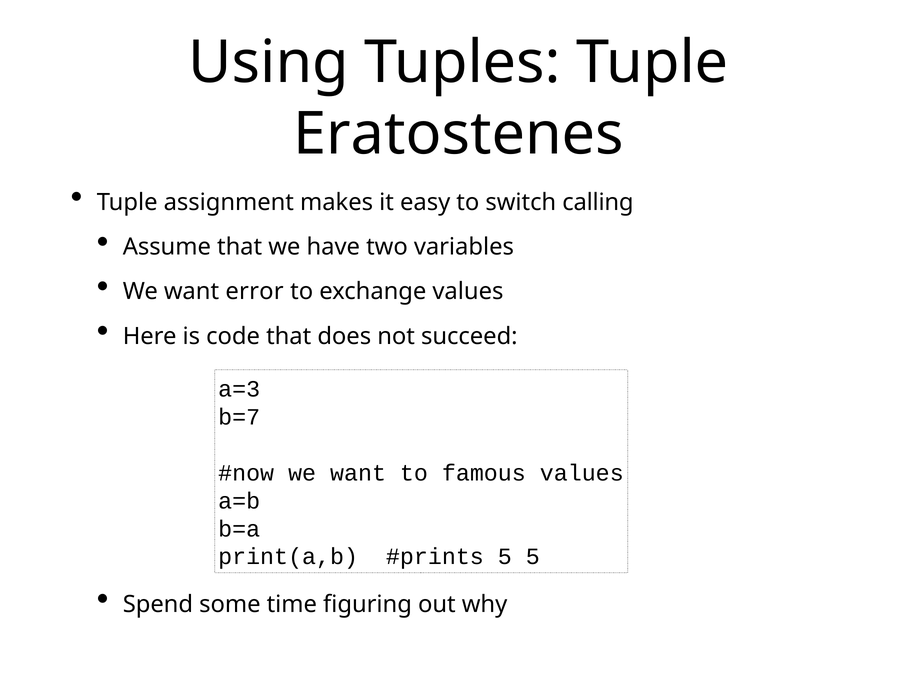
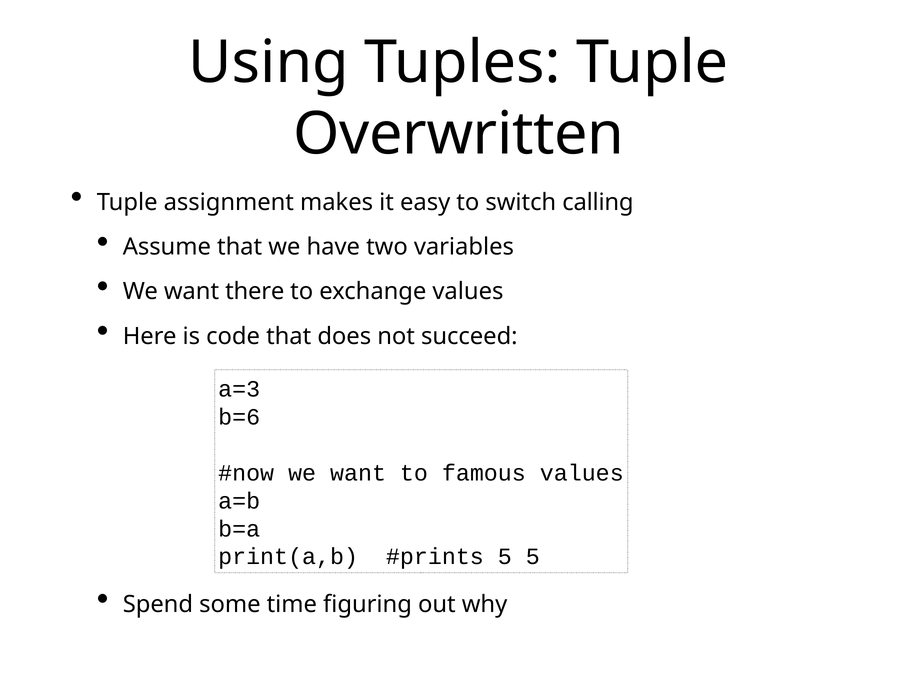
Eratostenes: Eratostenes -> Overwritten
error: error -> there
b=7: b=7 -> b=6
